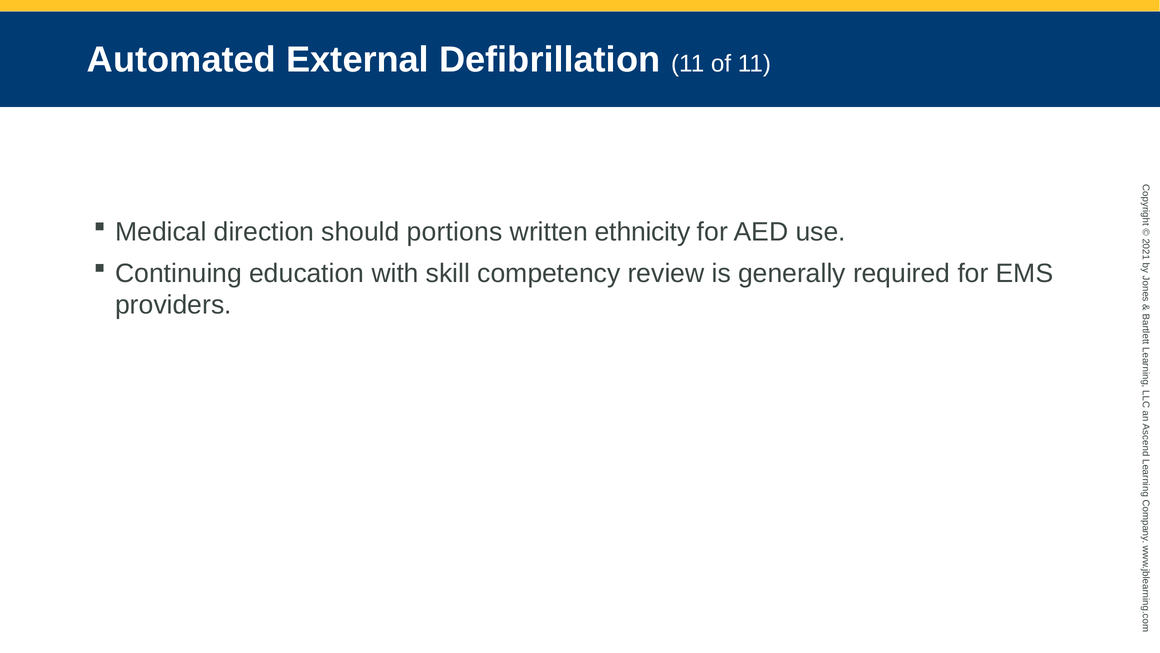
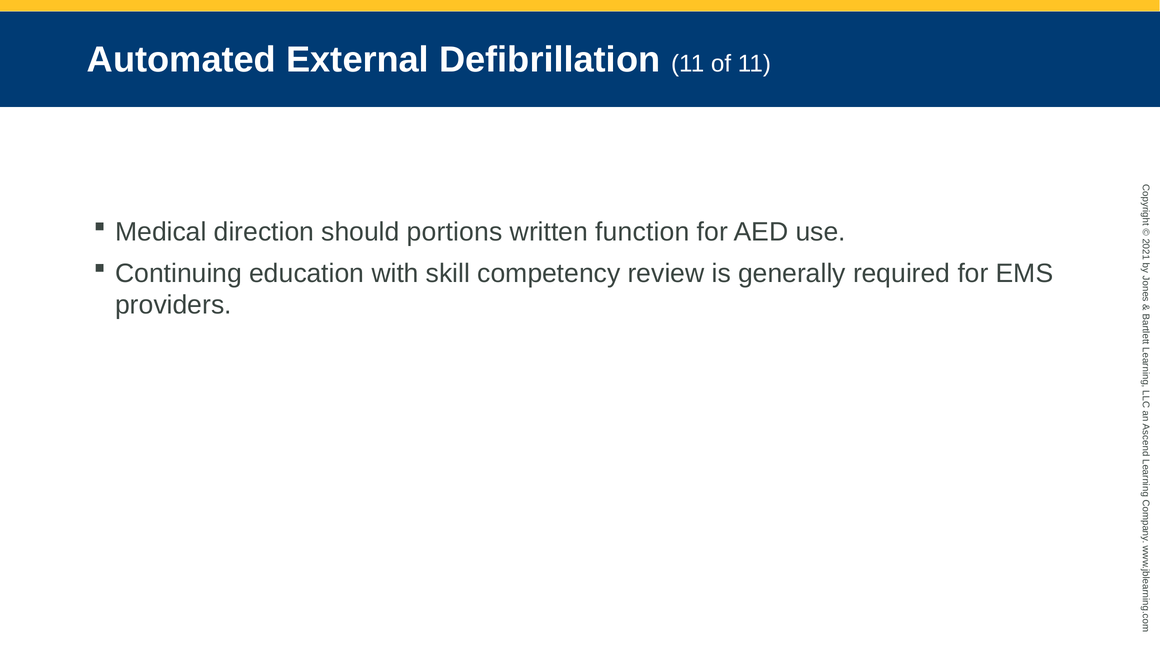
ethnicity: ethnicity -> function
